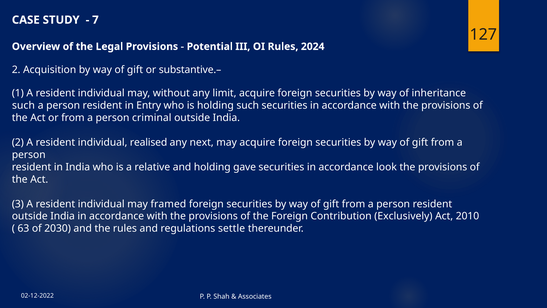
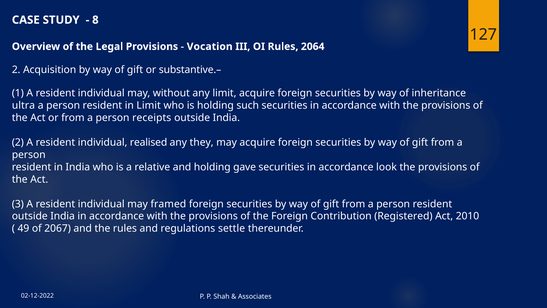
7: 7 -> 8
Potential: Potential -> Vocation
2024: 2024 -> 2064
such at (23, 105): such -> ultra
in Entry: Entry -> Limit
criminal: criminal -> receipts
next: next -> they
Exclusively: Exclusively -> Registered
63: 63 -> 49
2030: 2030 -> 2067
